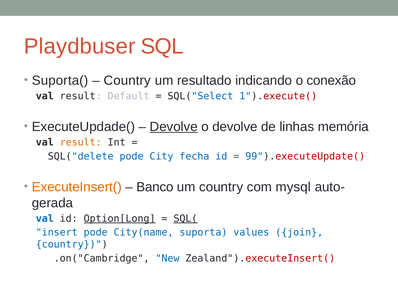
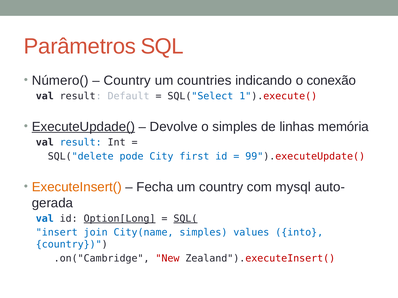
Playdbuser: Playdbuser -> Parâmetros
Suporta(: Suporta( -> Número(
resultado: resultado -> countries
ExecuteUpdade( underline: none -> present
Devolve at (174, 127) underline: present -> none
o devolve: devolve -> simples
result at (81, 143) colour: orange -> blue
fecha: fecha -> first
Banco: Banco -> Fecha
insert pode: pode -> join
City(name suporta: suporta -> simples
join: join -> into
New colour: blue -> red
